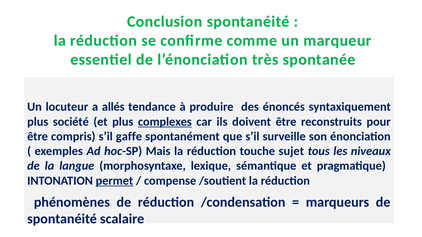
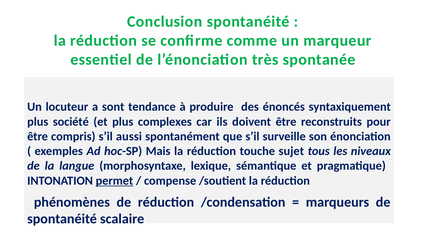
allés: allés -> sont
complexes underline: present -> none
gaffe: gaffe -> aussi
